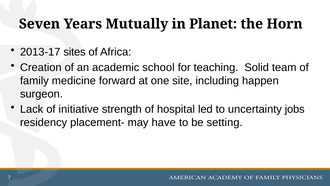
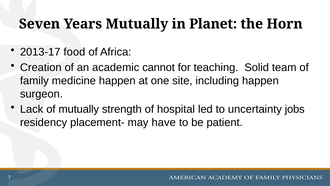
sites: sites -> food
school: school -> cannot
medicine forward: forward -> happen
of initiative: initiative -> mutually
setting: setting -> patient
